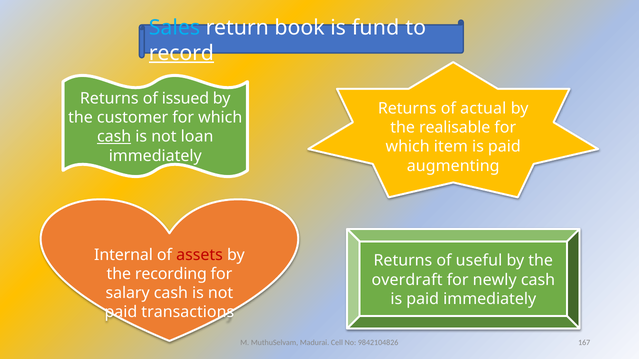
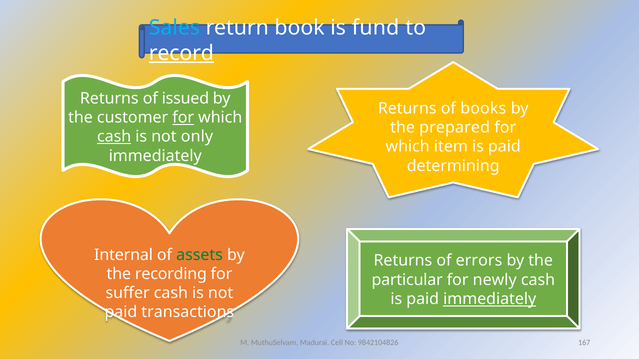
actual: actual -> books
for at (183, 118) underline: none -> present
realisable: realisable -> prepared
loan: loan -> only
augmenting: augmenting -> determining
assets colour: red -> green
useful: useful -> errors
overdraft: overdraft -> particular
salary: salary -> suffer
immediately at (490, 299) underline: none -> present
